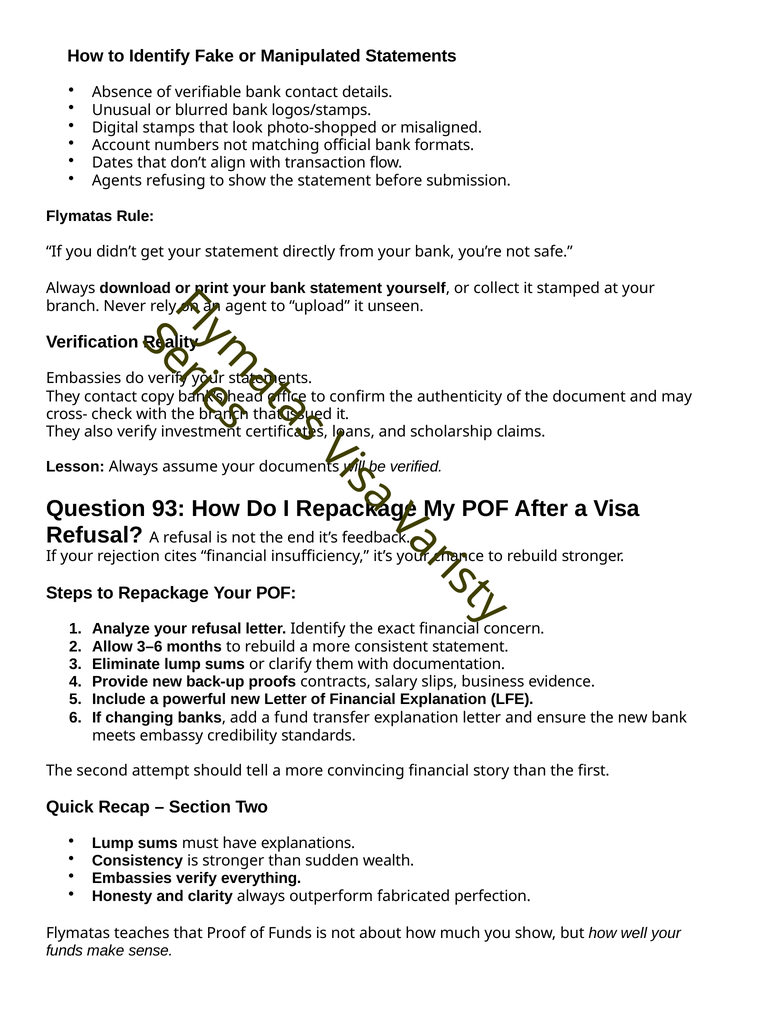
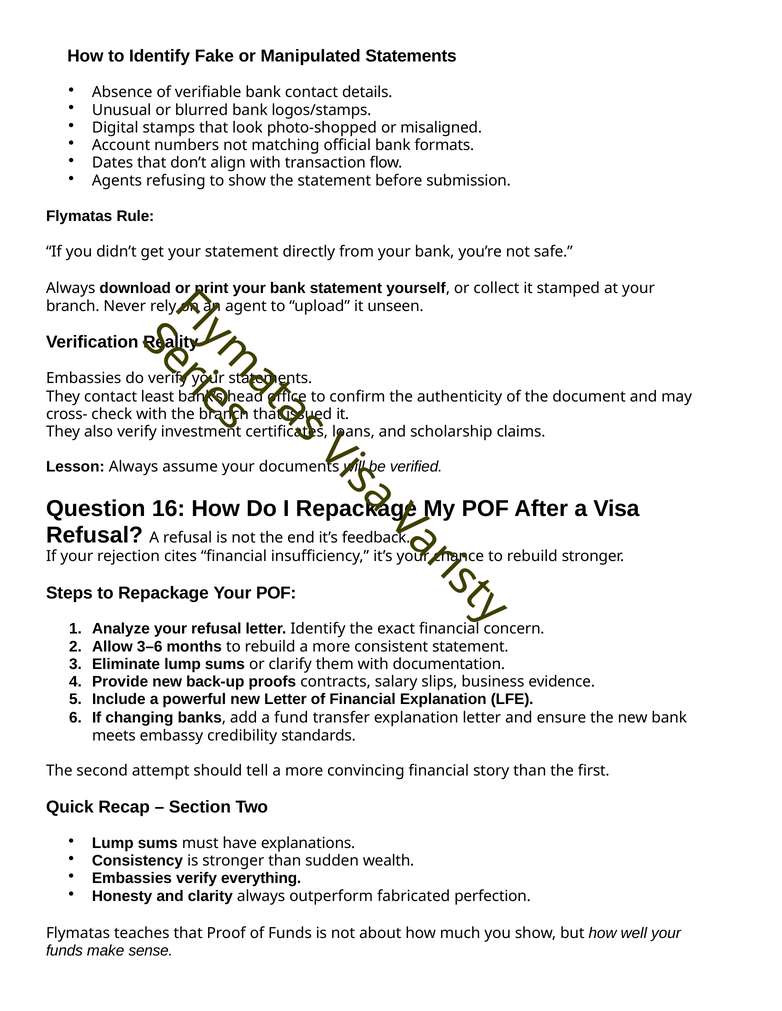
copy: copy -> least
93: 93 -> 16
